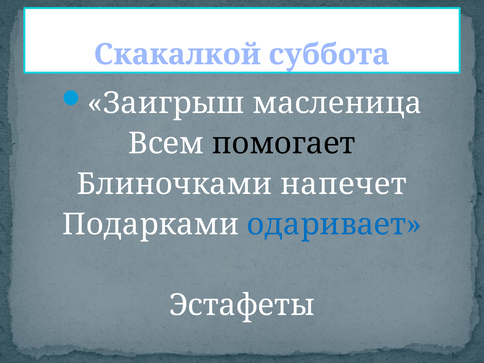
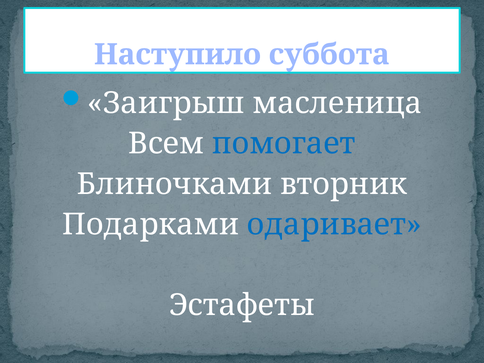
Скакалкой: Скакалкой -> Наступило
помогает colour: black -> blue
напечет: напечет -> вторник
